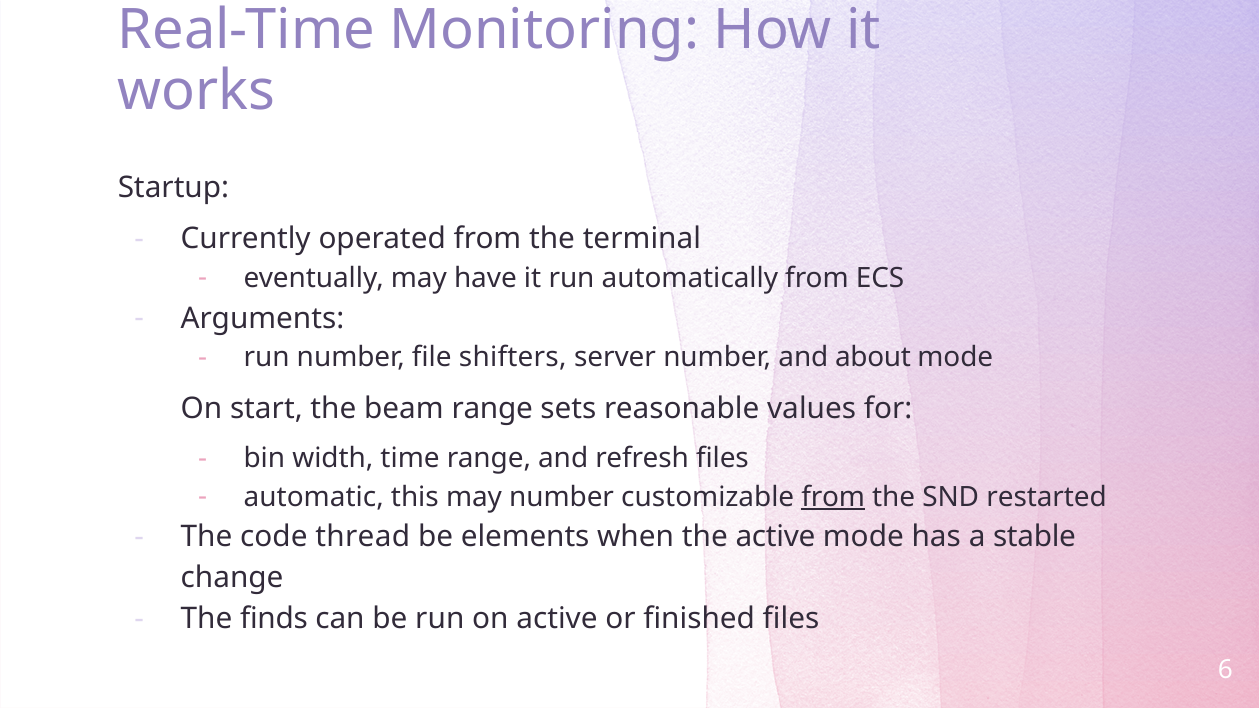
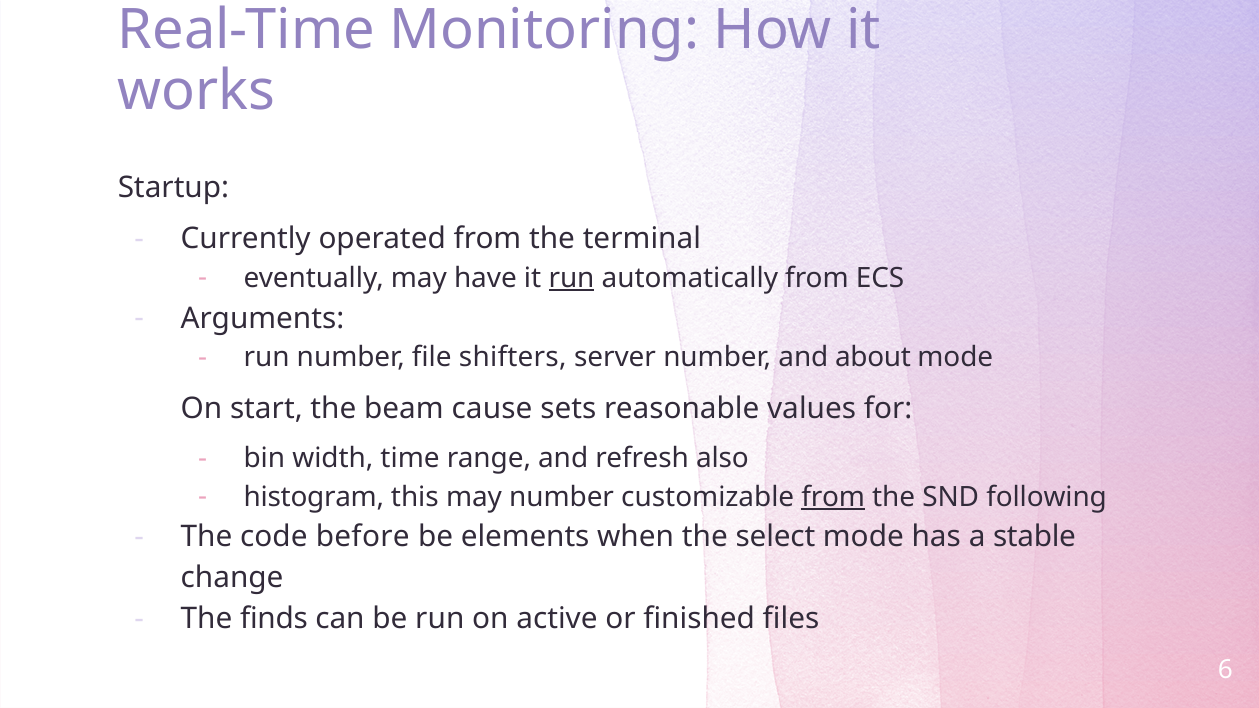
run at (572, 278) underline: none -> present
beam range: range -> cause
refresh files: files -> also
automatic: automatic -> histogram
restarted: restarted -> following
thread: thread -> before
the active: active -> select
